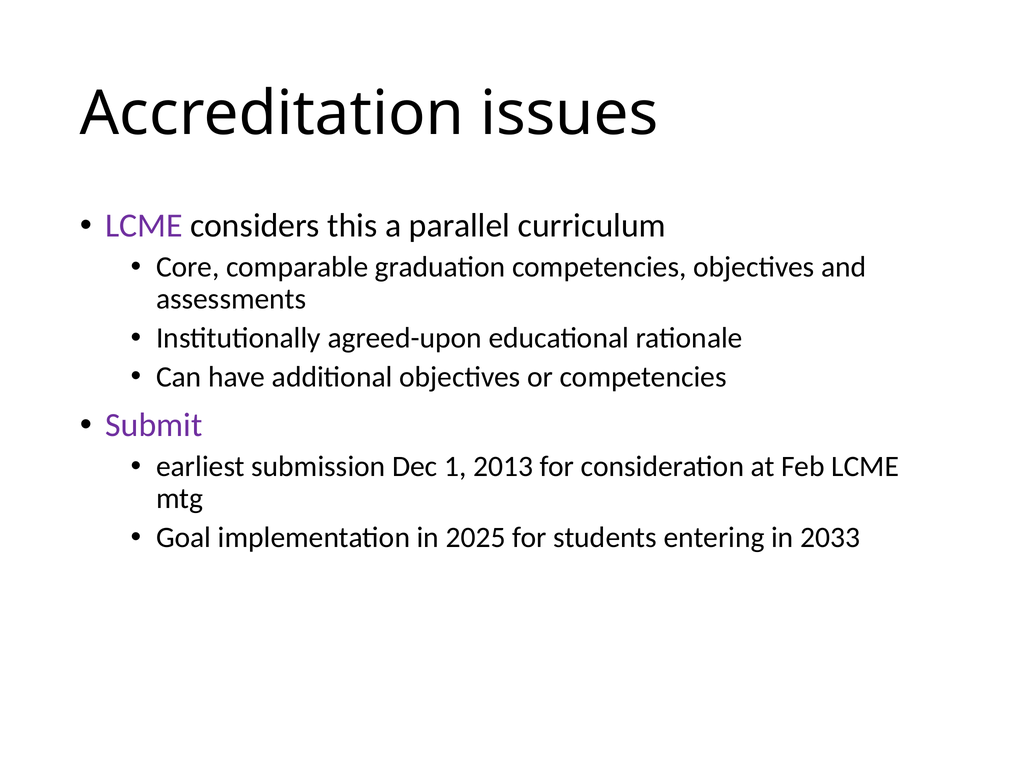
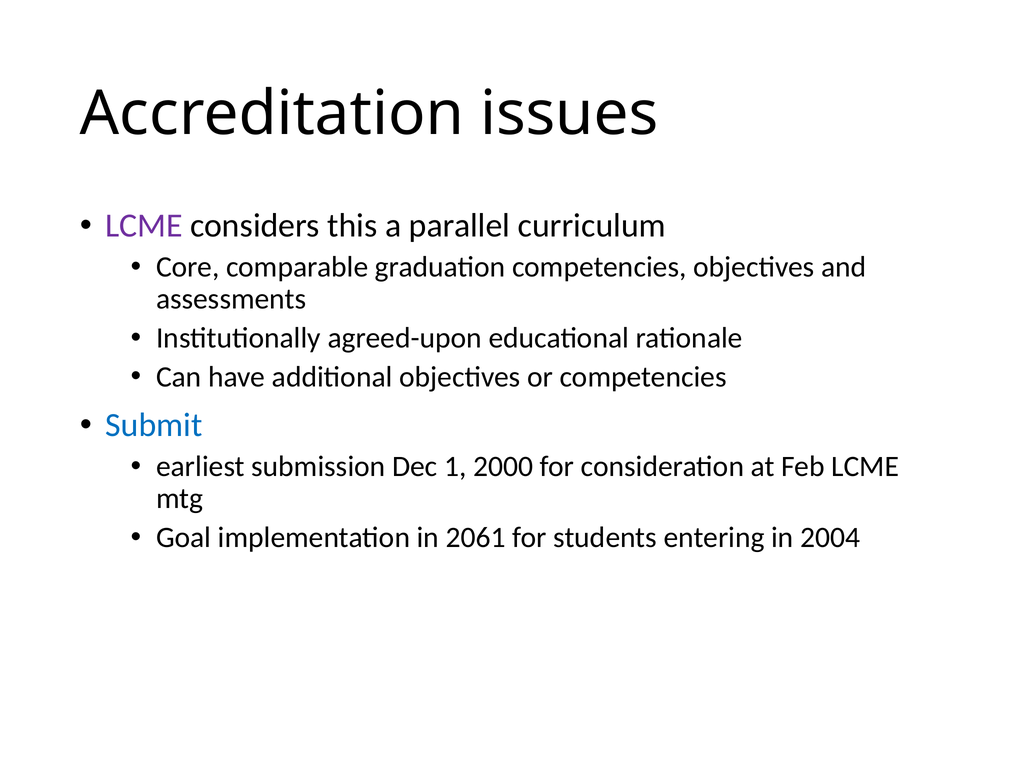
Submit colour: purple -> blue
2013: 2013 -> 2000
2025: 2025 -> 2061
2033: 2033 -> 2004
